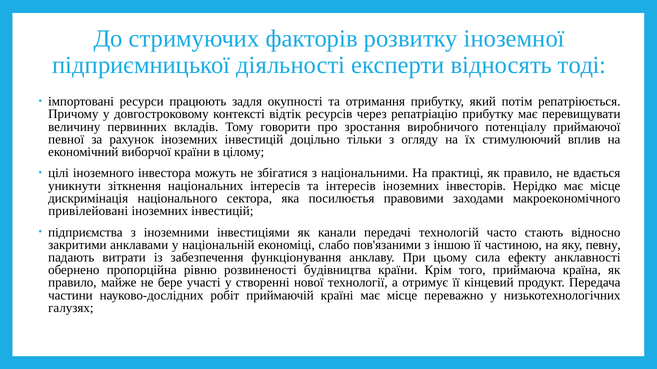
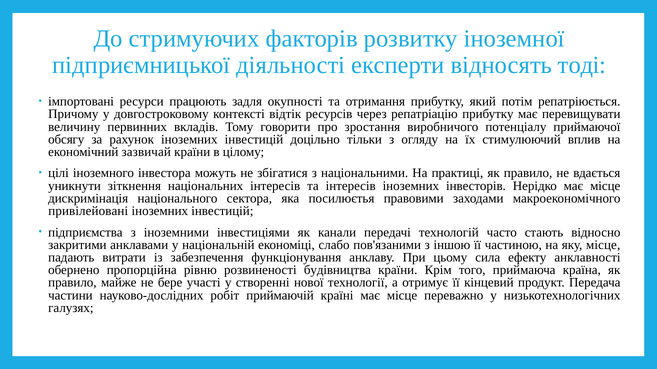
певної: певної -> обсягу
виборчої: виборчої -> зазвичай
яку певну: певну -> місце
